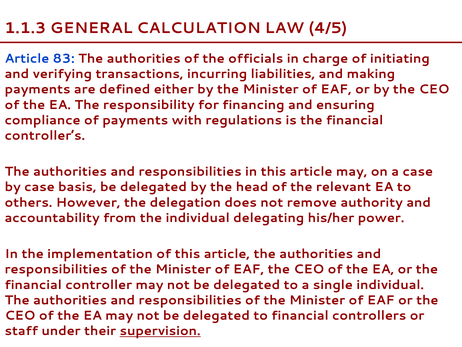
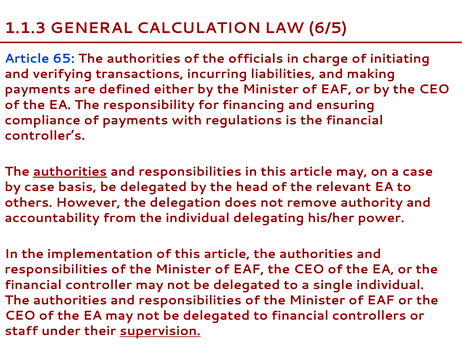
4/5: 4/5 -> 6/5
83: 83 -> 65
authorities at (70, 171) underline: none -> present
